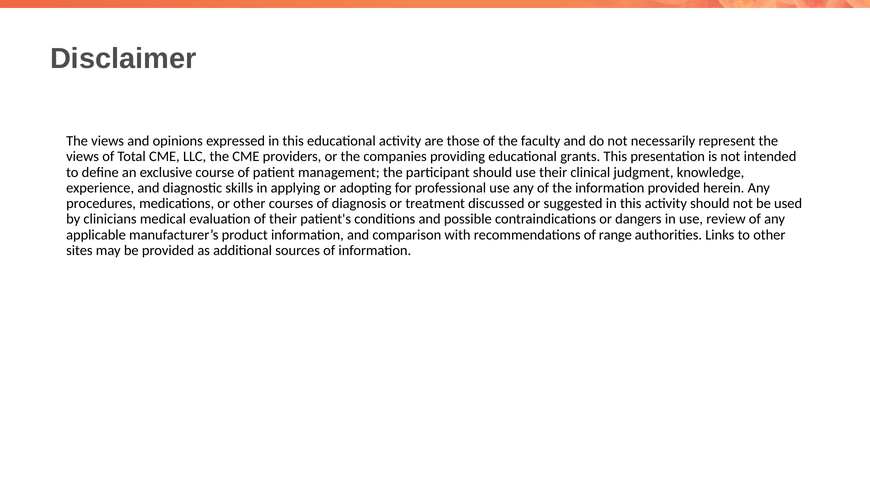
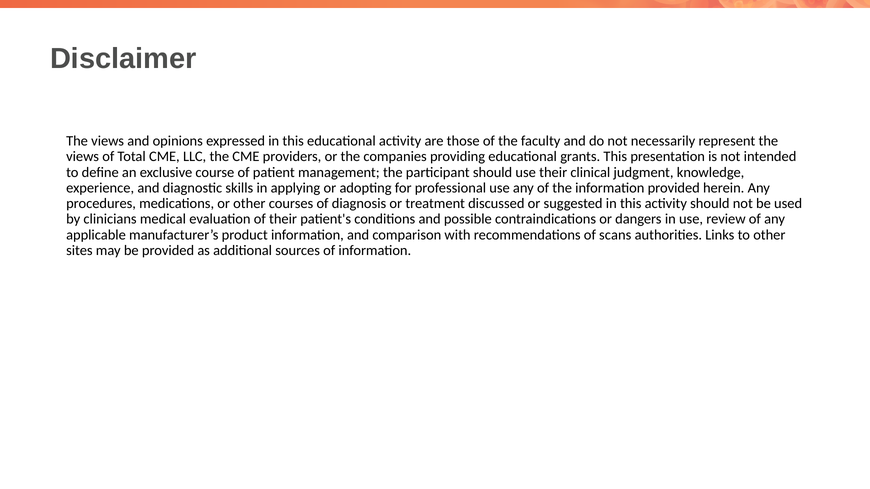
range: range -> scans
